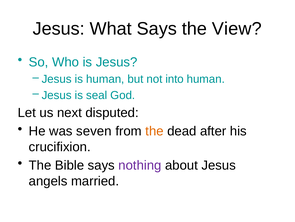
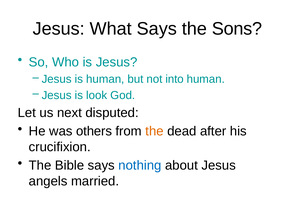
View: View -> Sons
seal: seal -> look
seven: seven -> others
nothing colour: purple -> blue
